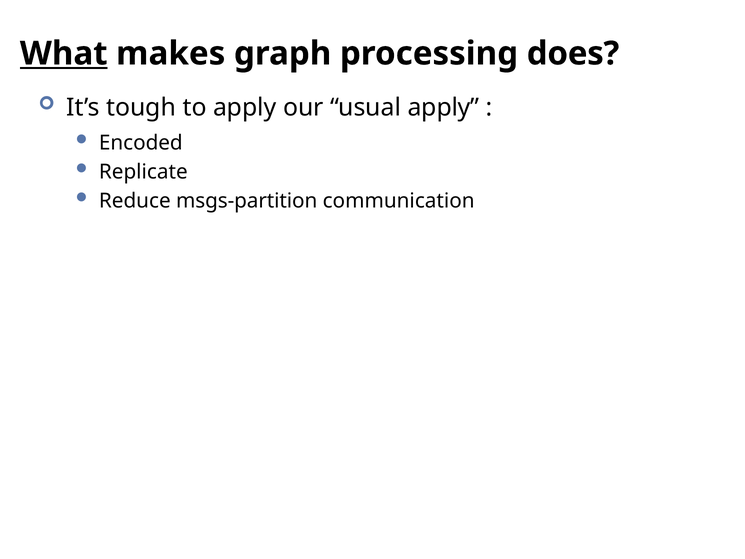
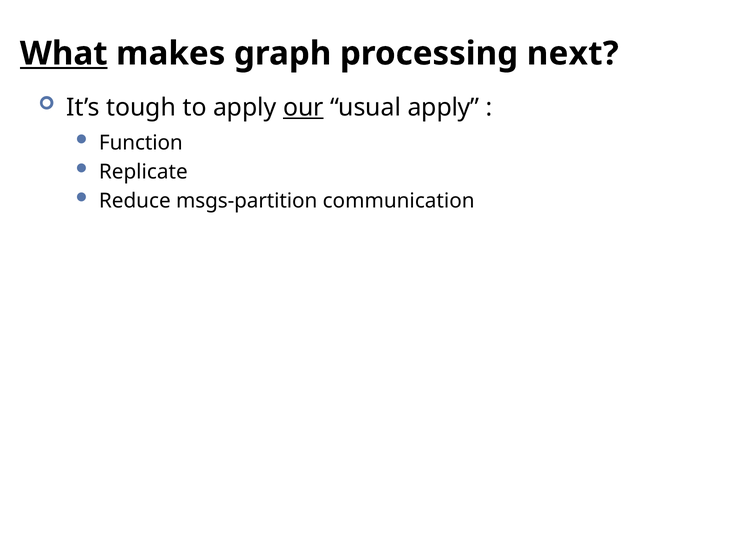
does: does -> next
our underline: none -> present
Encoded: Encoded -> Function
